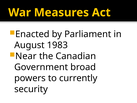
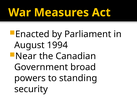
1983: 1983 -> 1994
currently: currently -> standing
